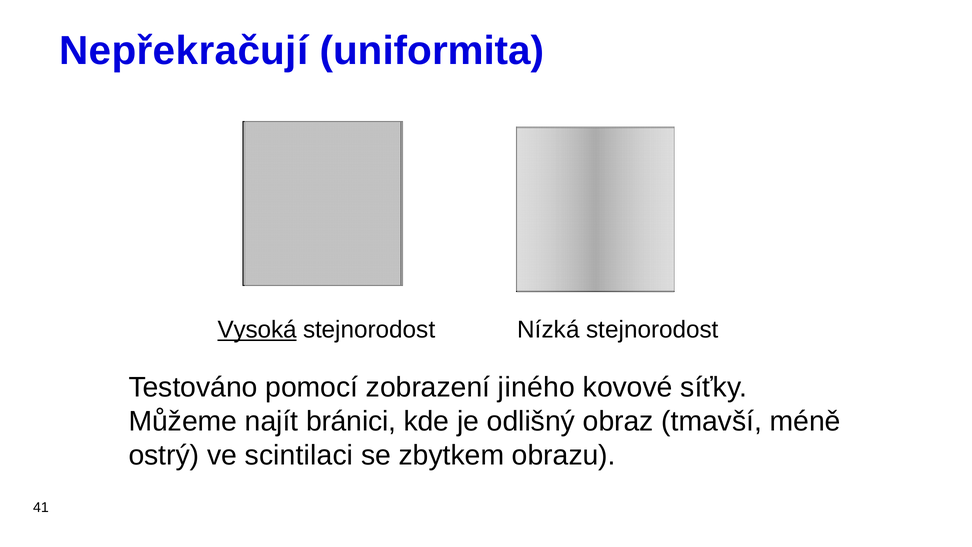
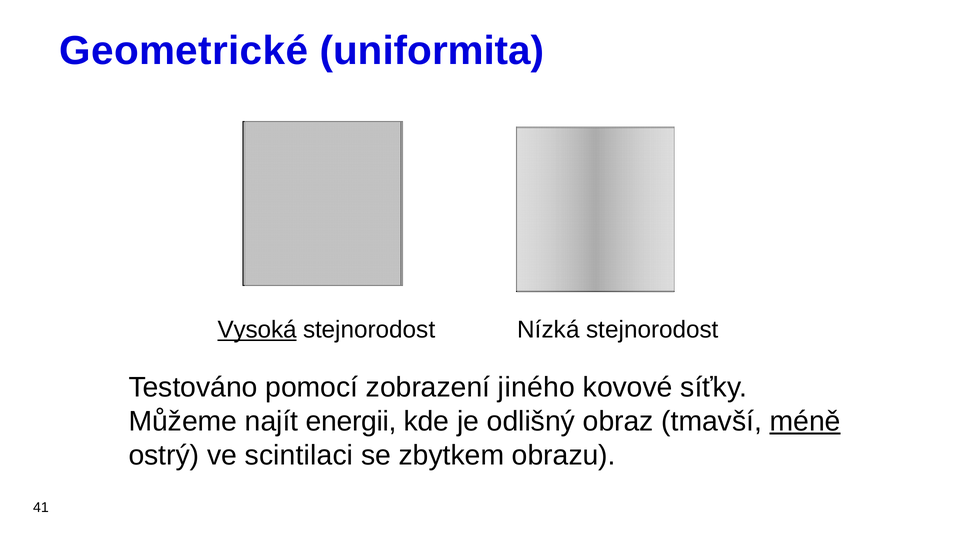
Nepřekračují: Nepřekračují -> Geometrické
bránici: bránici -> energii
méně underline: none -> present
